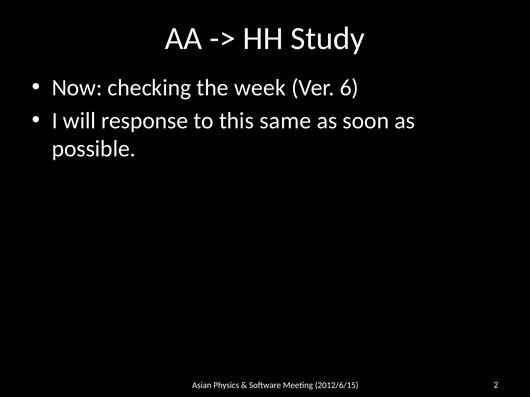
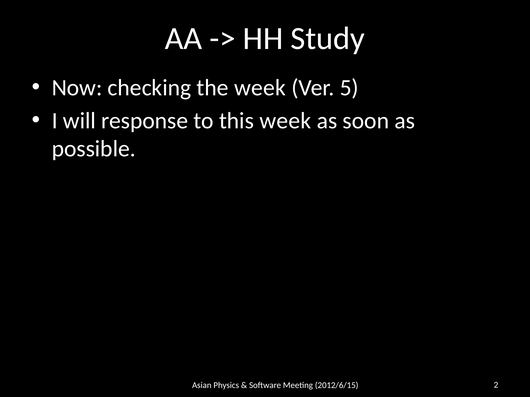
6: 6 -> 5
this same: same -> week
